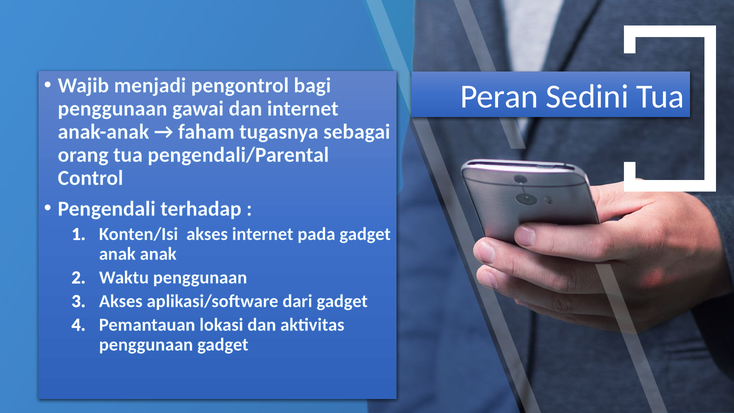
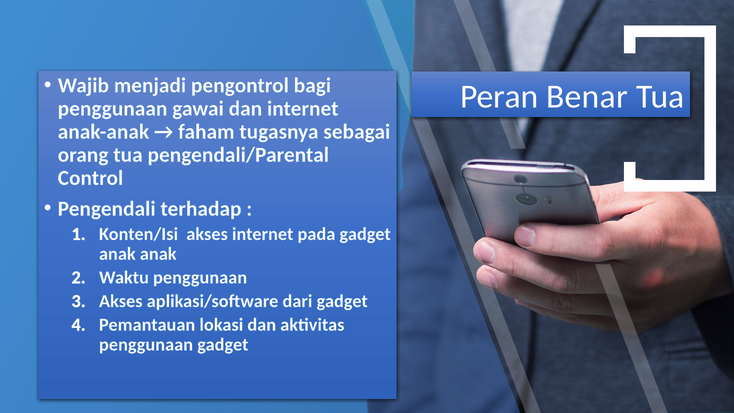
Sedini: Sedini -> Benar
